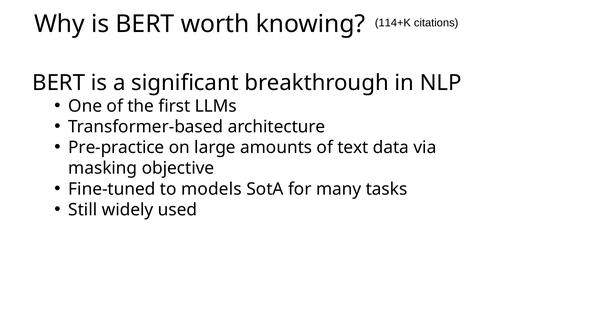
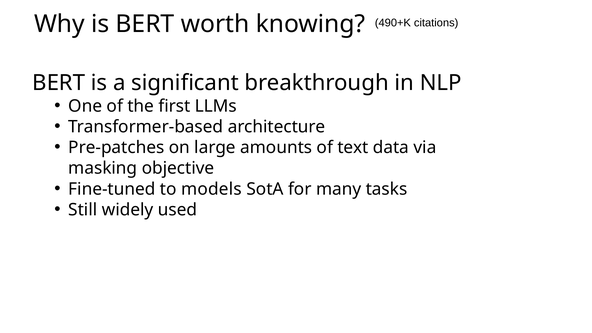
114+K: 114+K -> 490+K
Pre-practice: Pre-practice -> Pre-patches
